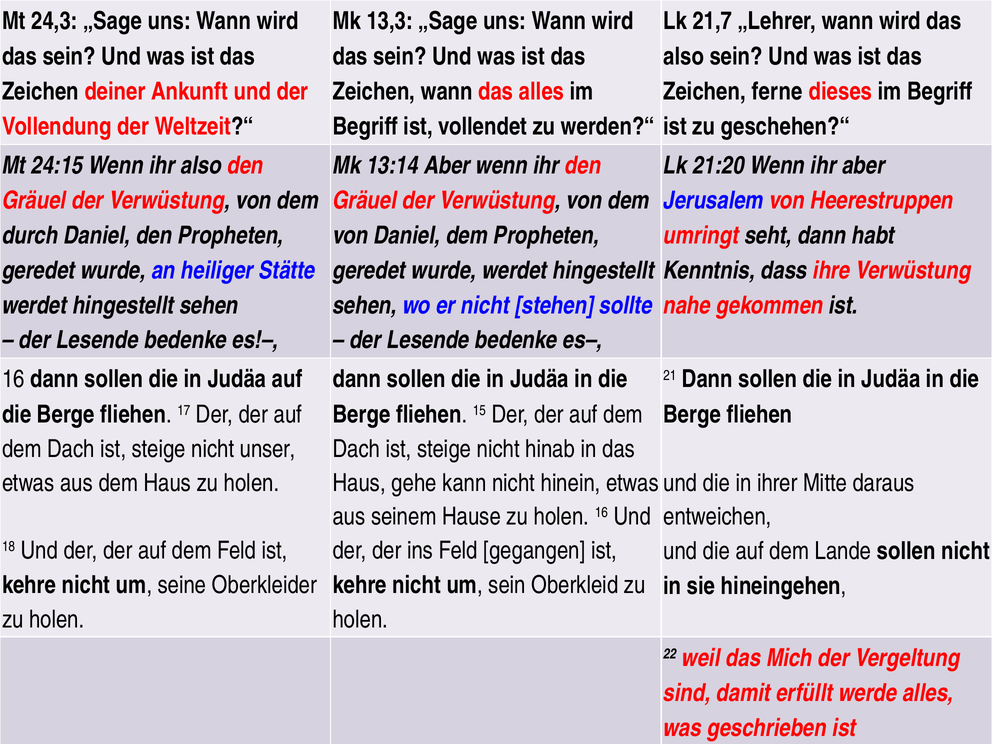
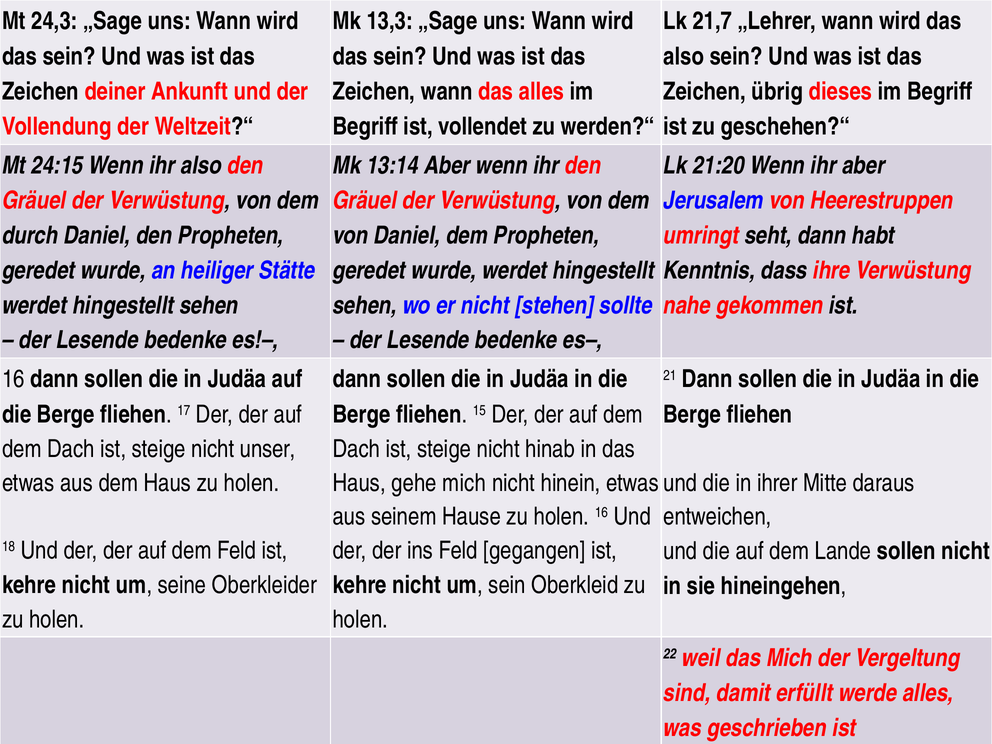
ferne: ferne -> übrig
gehe kann: kann -> mich
